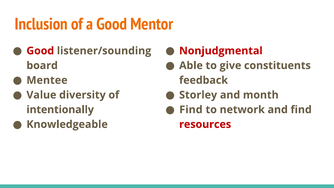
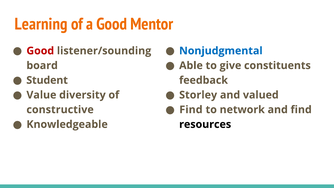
Inclusion: Inclusion -> Learning
Nonjudgmental colour: red -> blue
Mentee: Mentee -> Student
month: month -> valued
intentionally: intentionally -> constructive
resources colour: red -> black
